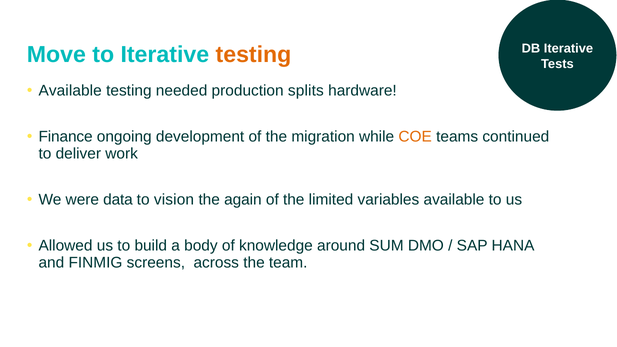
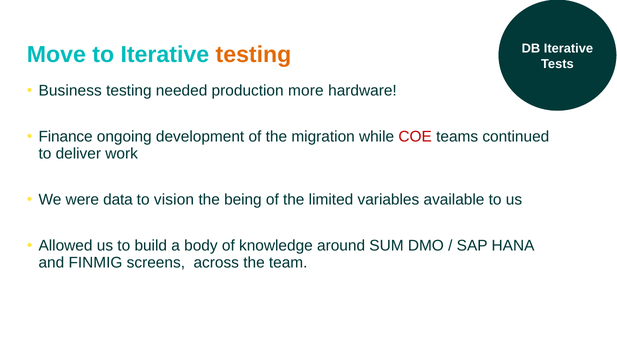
Available at (70, 91): Available -> Business
splits: splits -> more
COE colour: orange -> red
again: again -> being
